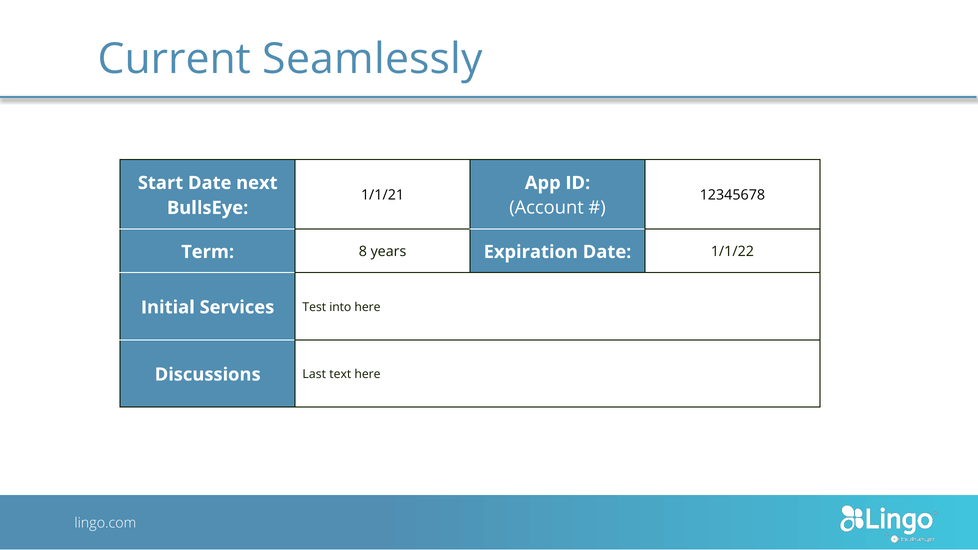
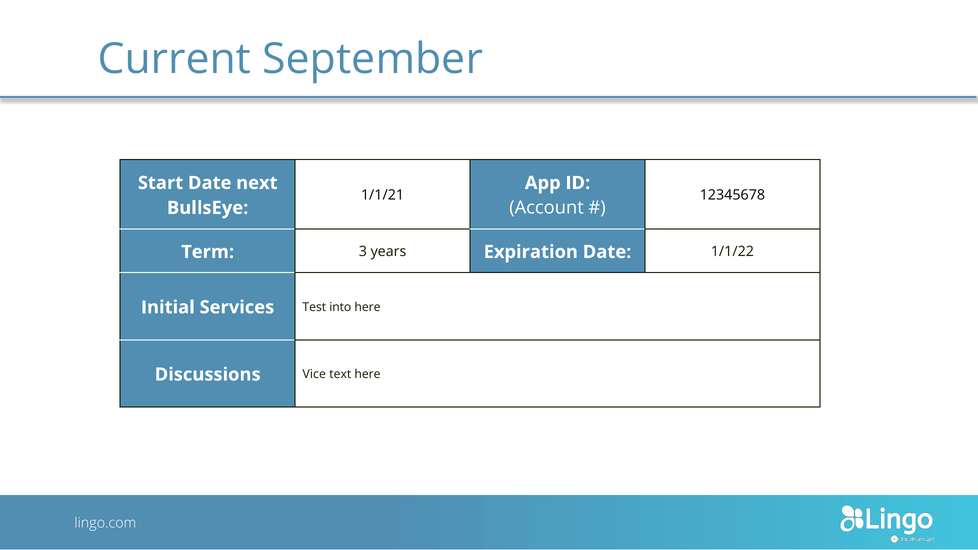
Seamlessly: Seamlessly -> September
8: 8 -> 3
Last: Last -> Vice
